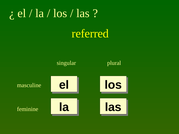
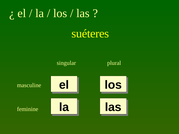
referred: referred -> suéteres
